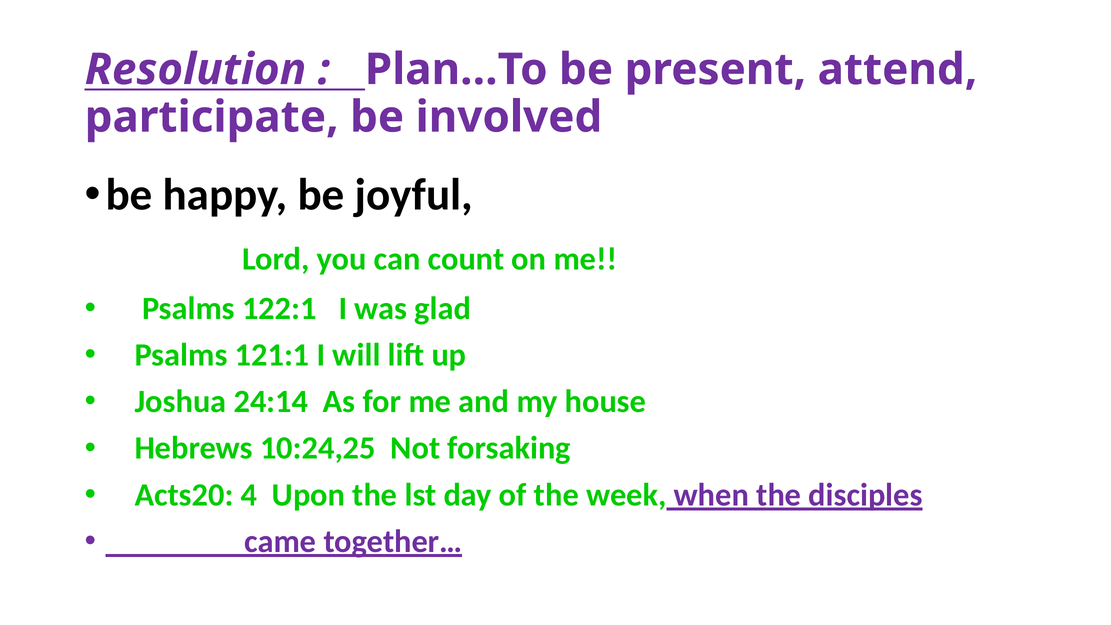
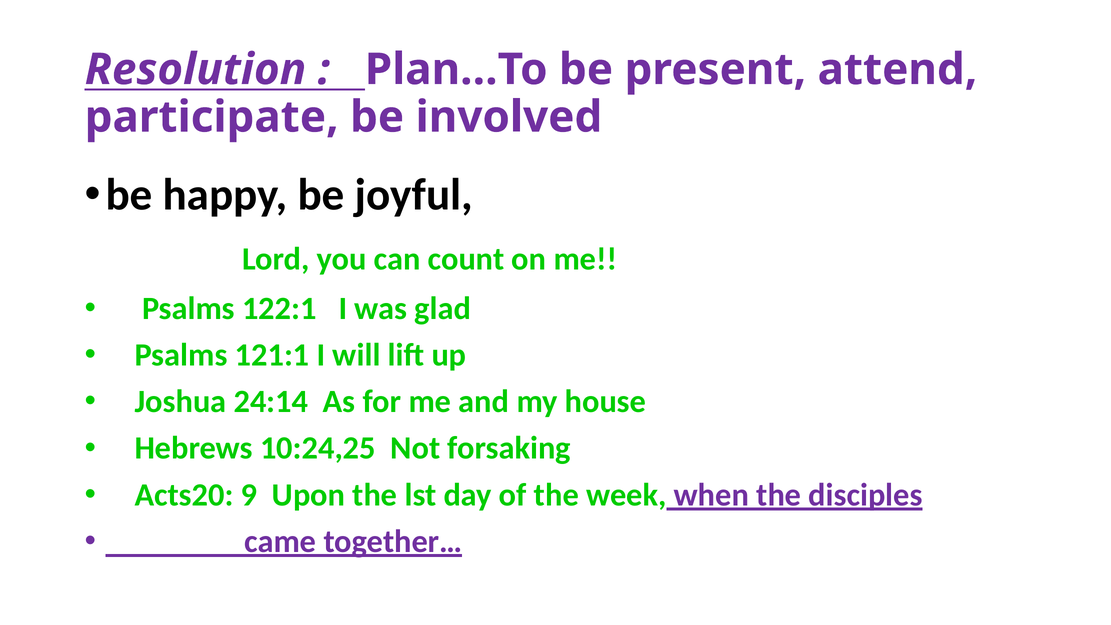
4: 4 -> 9
